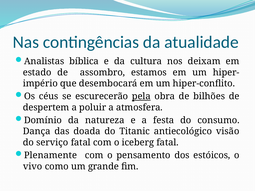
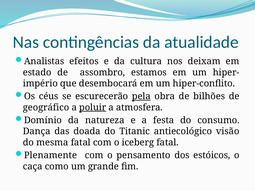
bíblica: bíblica -> efeitos
despertem: despertem -> geográfico
poluir underline: none -> present
serviço: serviço -> mesma
vivo: vivo -> caça
